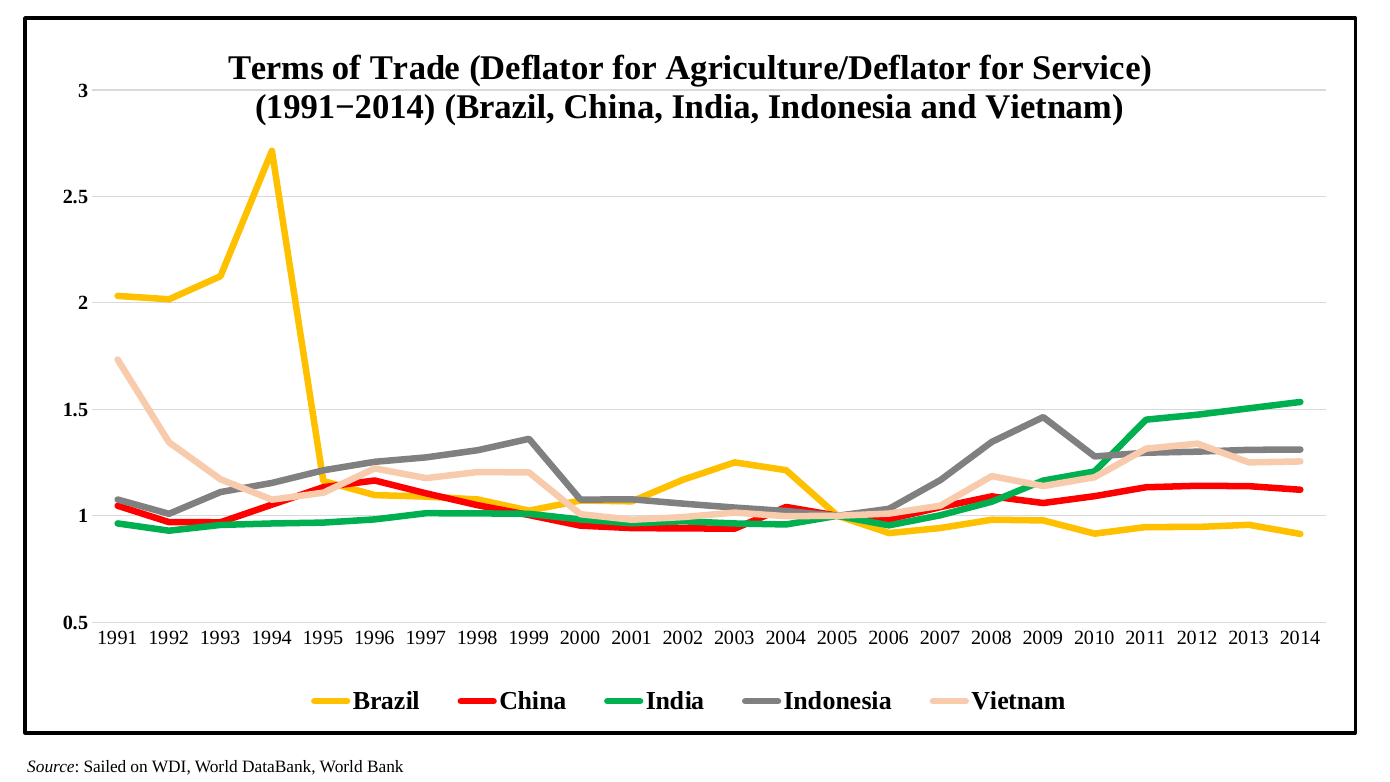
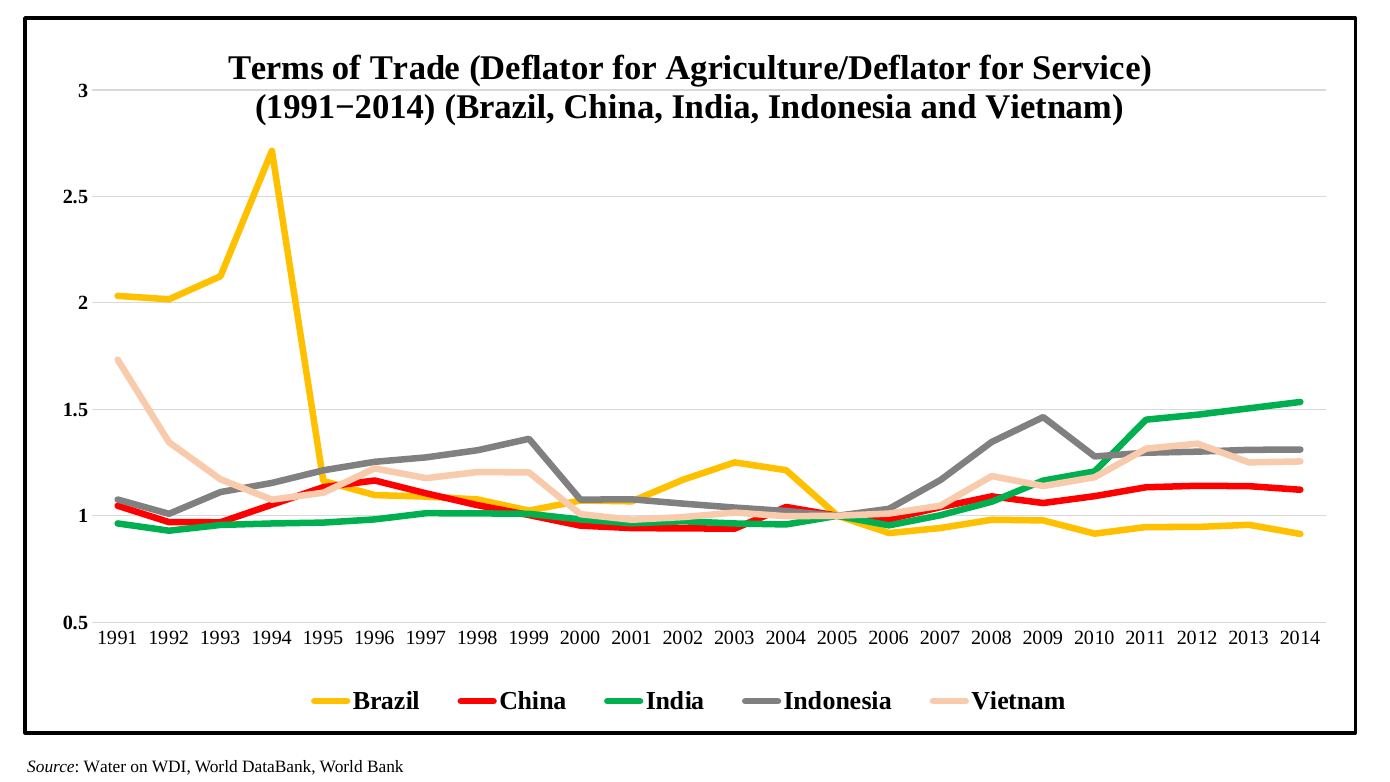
Sailed: Sailed -> Water
